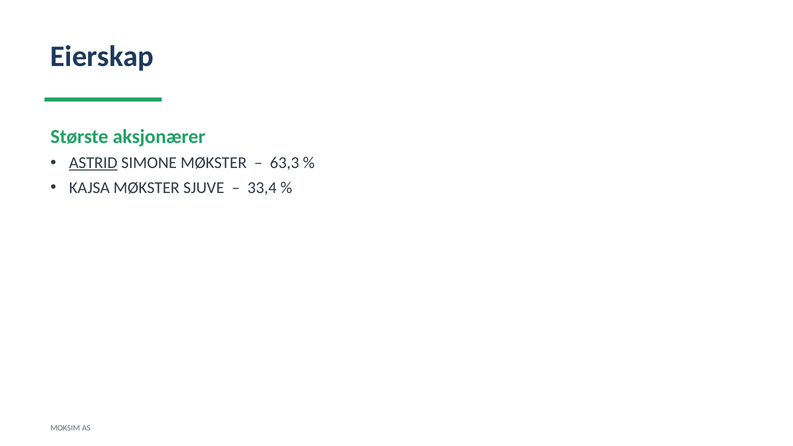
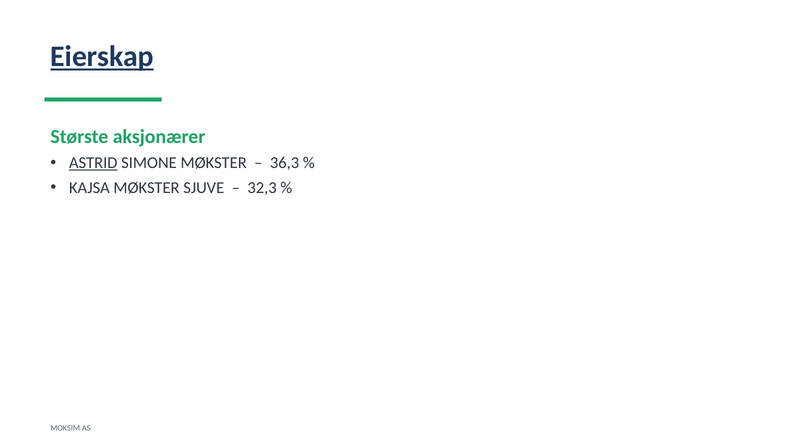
Eierskap underline: none -> present
63,3: 63,3 -> 36,3
33,4: 33,4 -> 32,3
